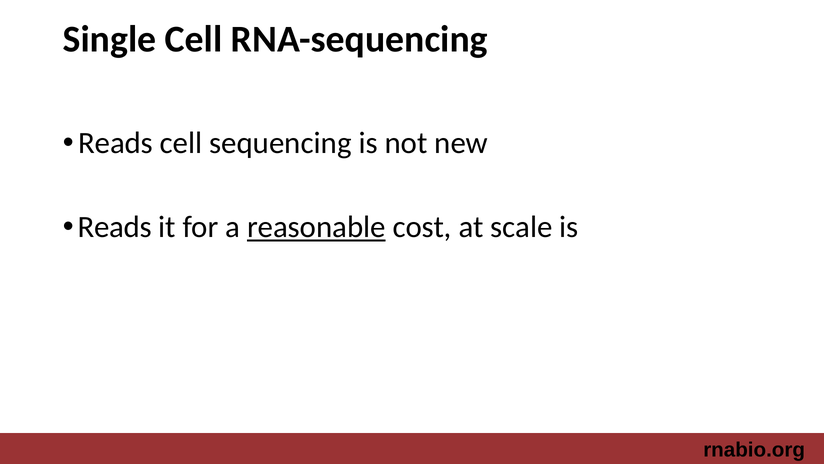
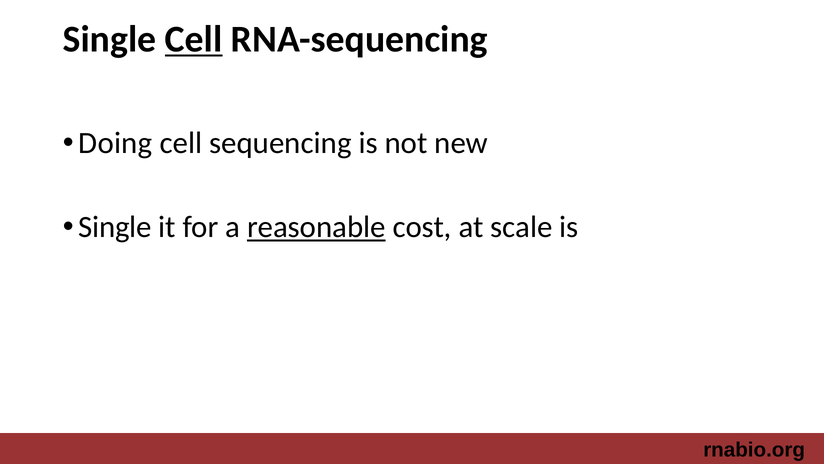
Cell at (194, 39) underline: none -> present
Reads at (116, 143): Reads -> Doing
Reads at (115, 227): Reads -> Single
